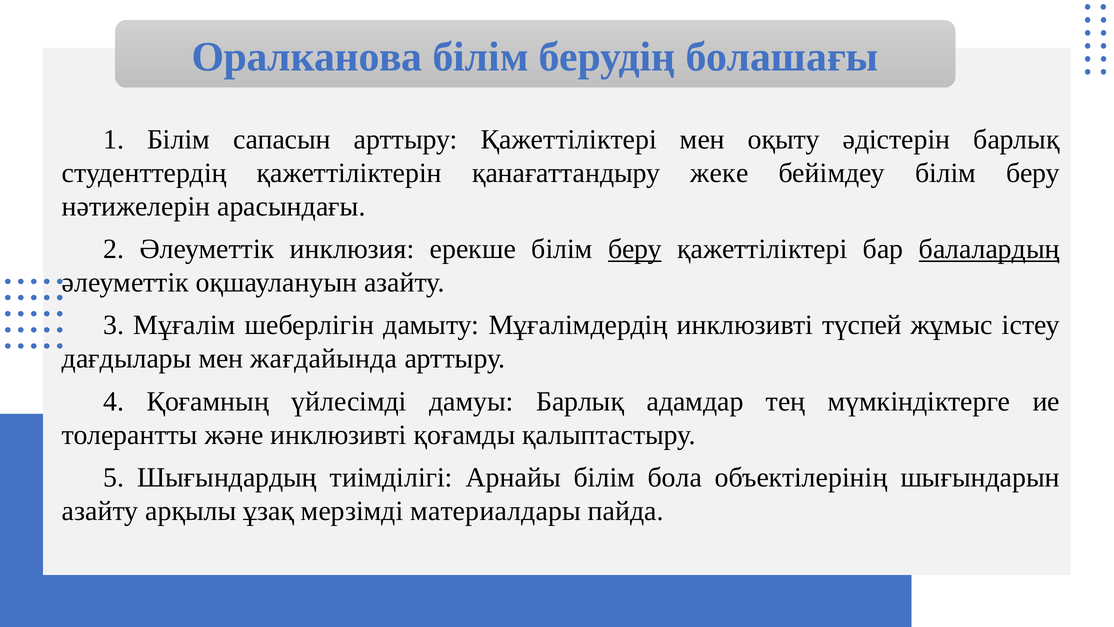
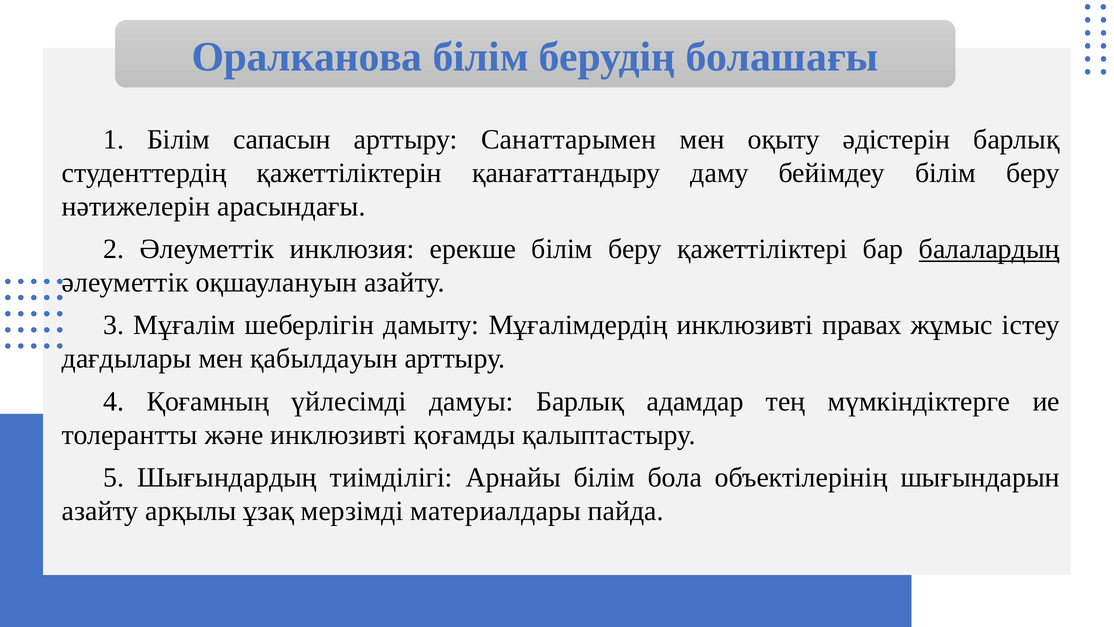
арттыру Қажеттіліктері: Қажеттіліктері -> Санаттарымен
жеке: жеке -> даму
беру at (635, 249) underline: present -> none
түспей: түспей -> правах
жағдайында: жағдайында -> қабылдауын
